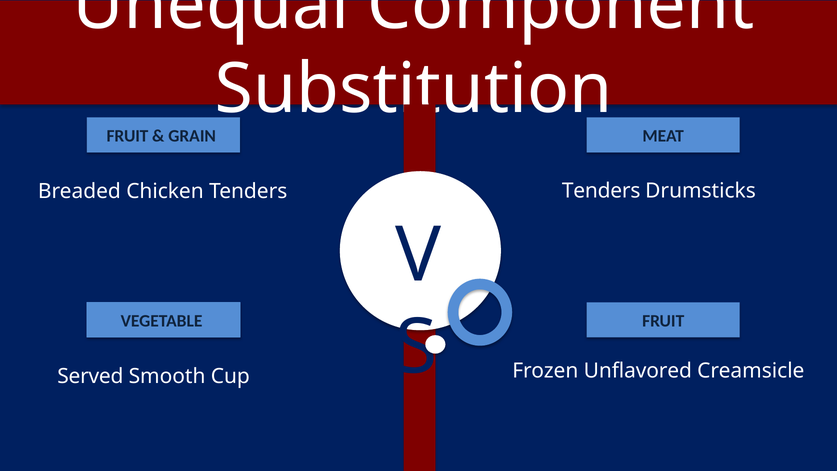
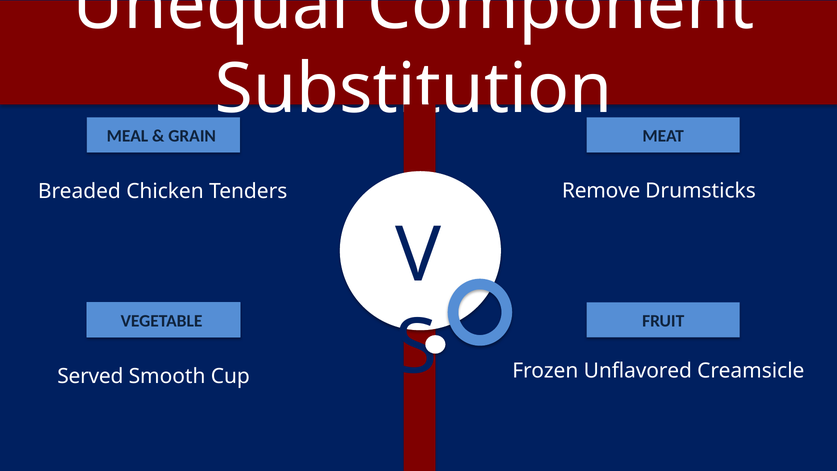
FRUIT at (127, 136): FRUIT -> MEAL
Tenders at (601, 191): Tenders -> Remove
